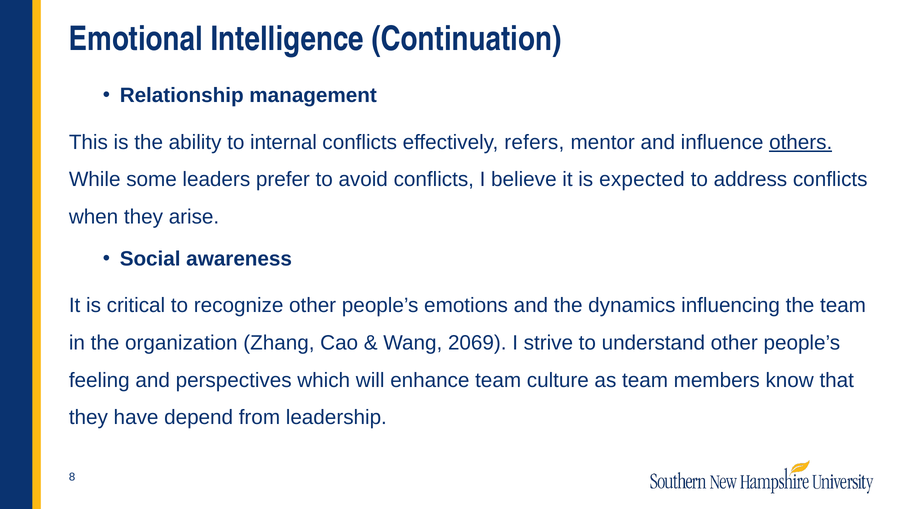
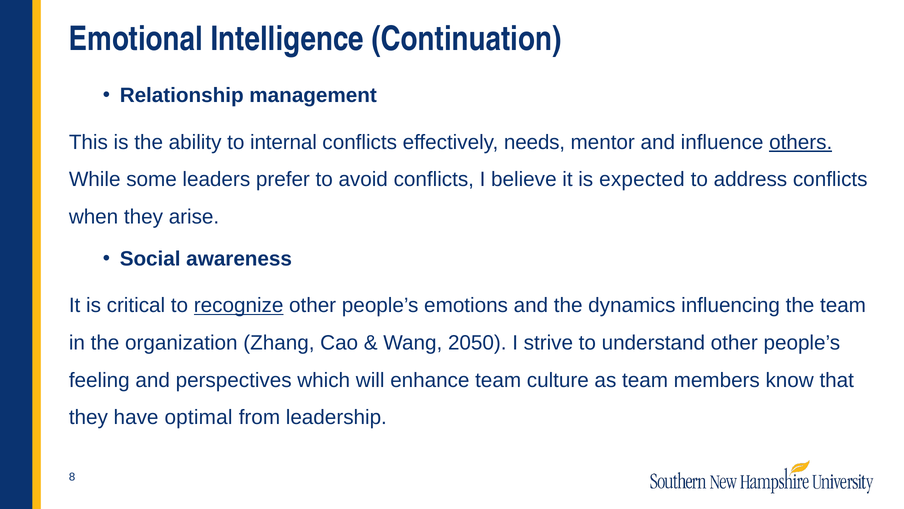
refers: refers -> needs
recognize underline: none -> present
2069: 2069 -> 2050
depend: depend -> optimal
